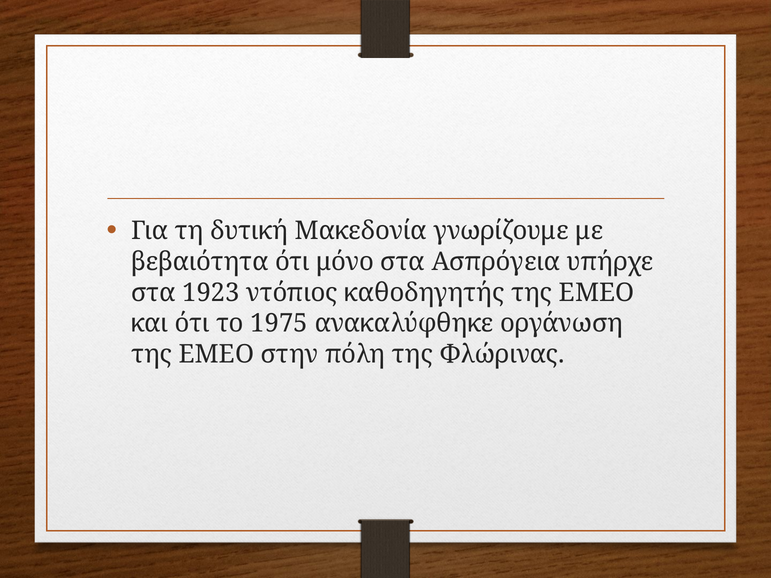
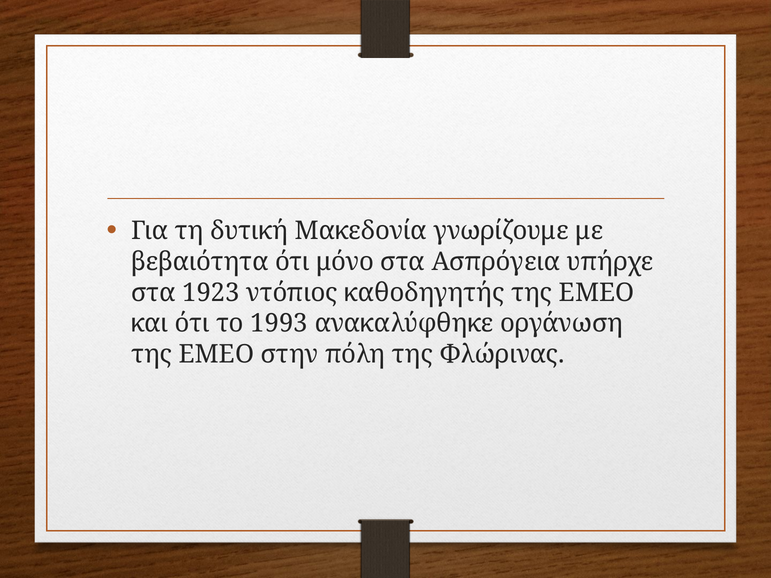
1975: 1975 -> 1993
